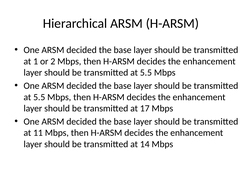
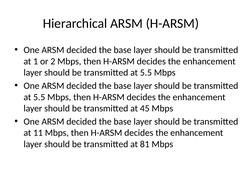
17: 17 -> 45
14: 14 -> 81
